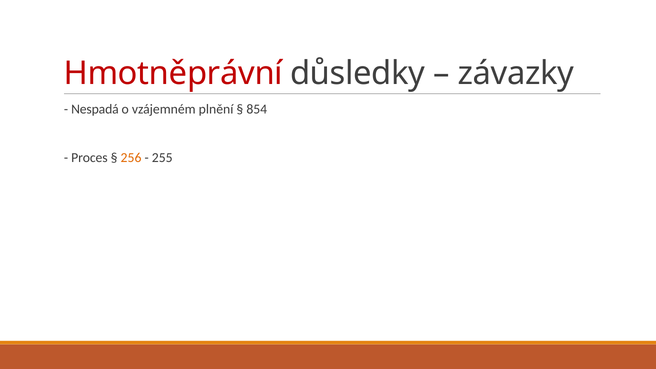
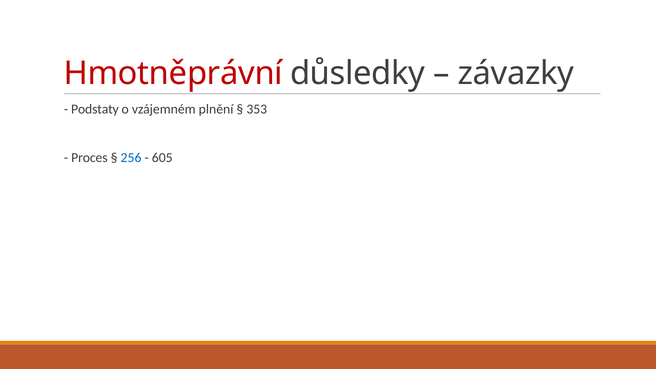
Nespadá: Nespadá -> Podstaty
854: 854 -> 353
256 colour: orange -> blue
255: 255 -> 605
